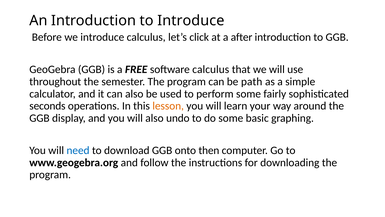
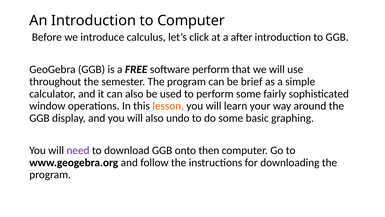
to Introduce: Introduce -> Computer
software calculus: calculus -> perform
path: path -> brief
seconds: seconds -> window
need colour: blue -> purple
